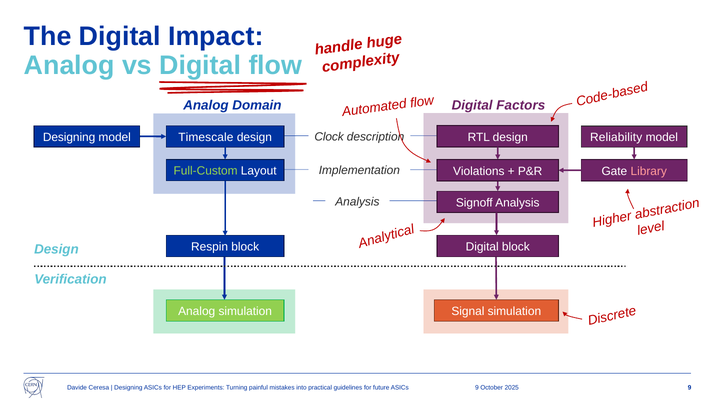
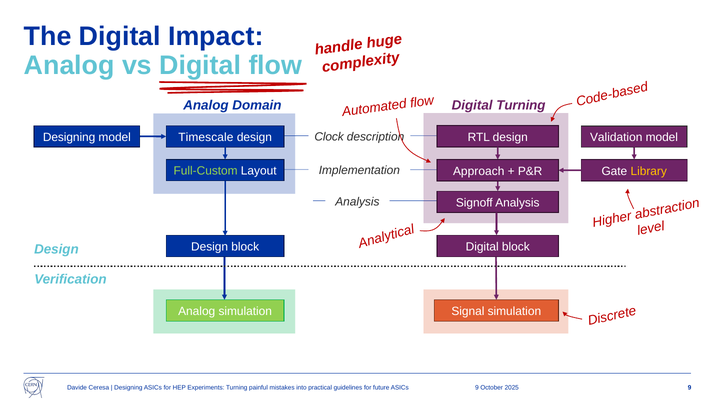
Digital Factors: Factors -> Turning
Reliability: Reliability -> Validation
Violations: Violations -> Approach
Library colour: pink -> yellow
Respin at (210, 247): Respin -> Design
